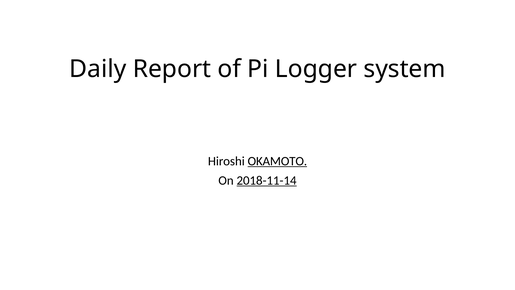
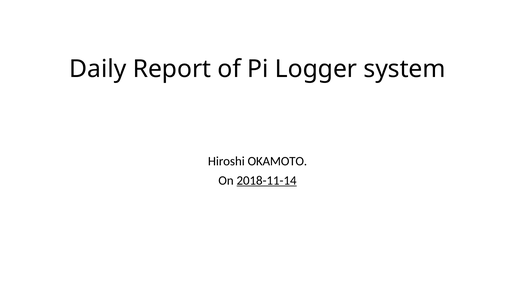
OKAMOTO underline: present -> none
